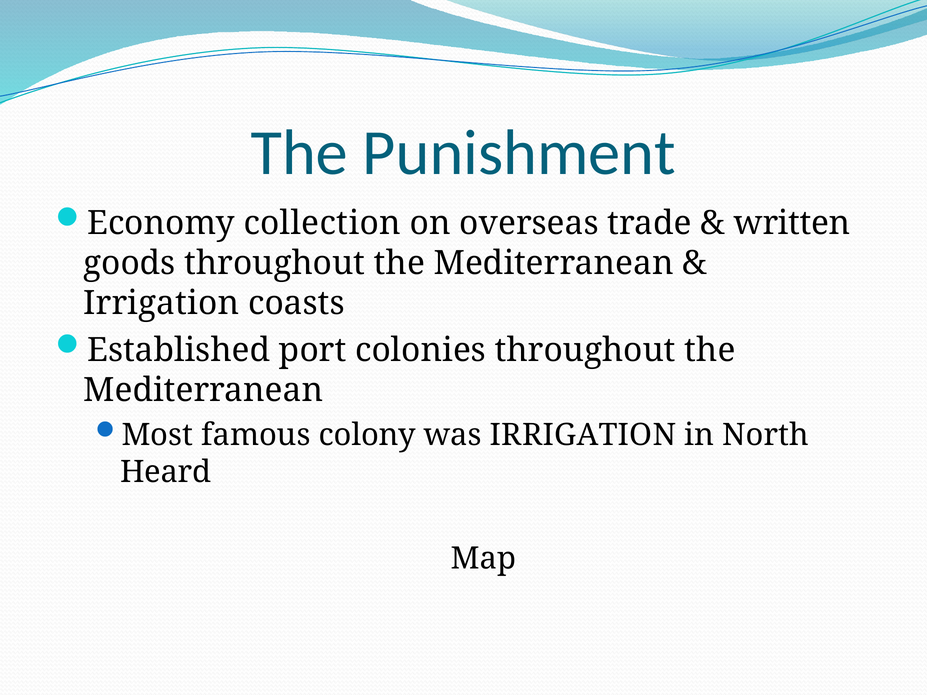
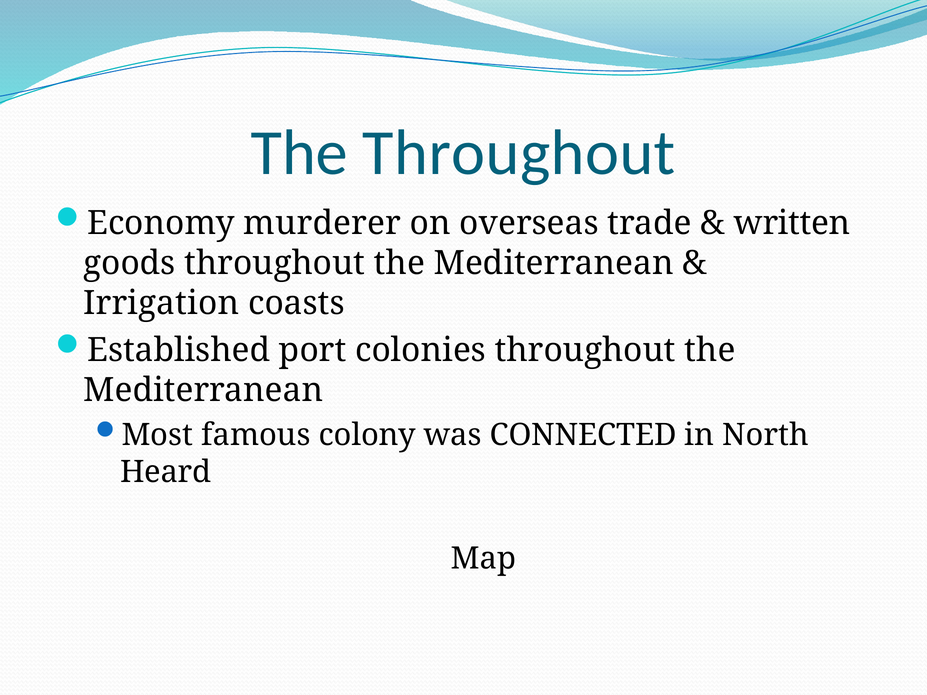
The Punishment: Punishment -> Throughout
collection: collection -> murderer
was IRRIGATION: IRRIGATION -> CONNECTED
